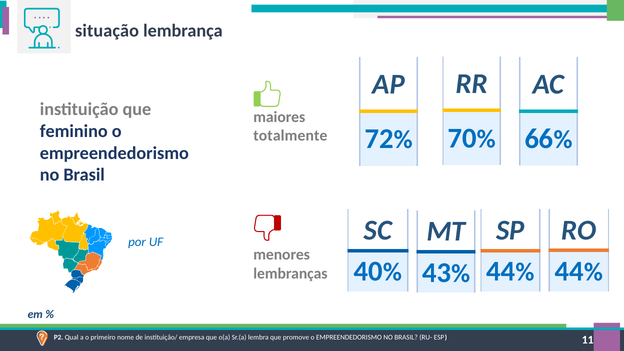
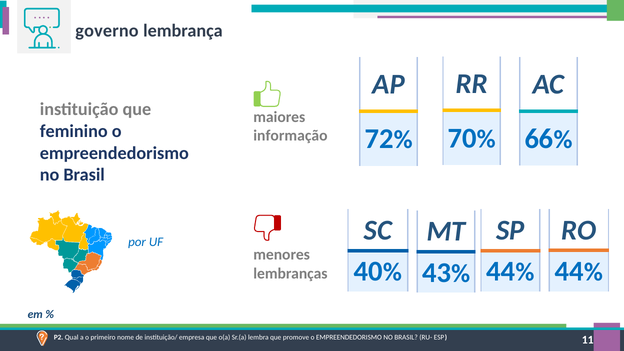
situação: situação -> governo
totalmente: totalmente -> informação
